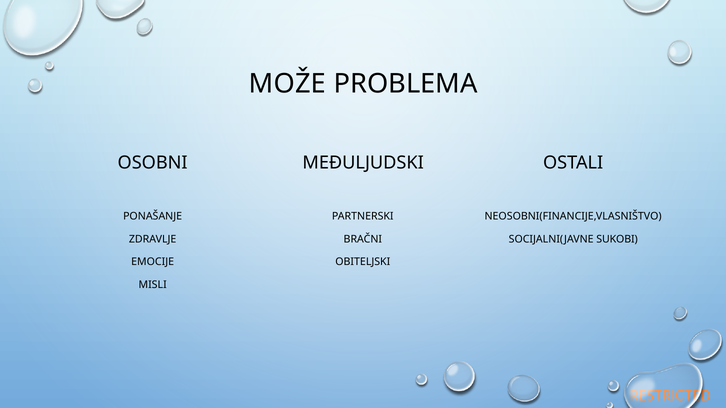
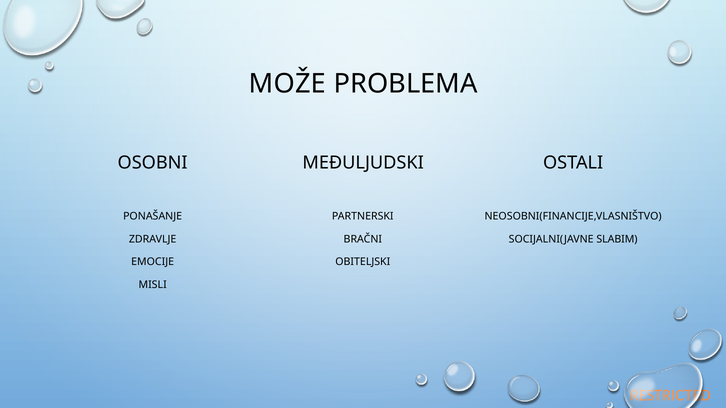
SUKOBI: SUKOBI -> SLABIM
